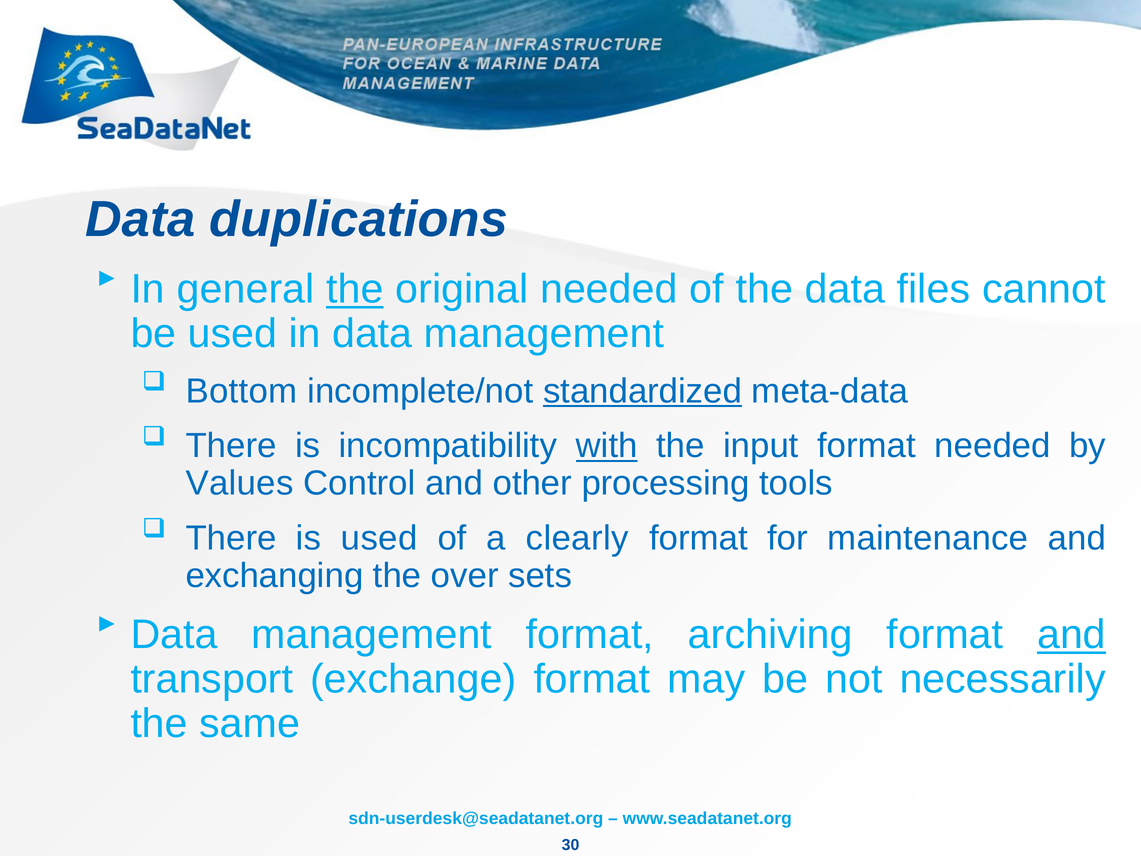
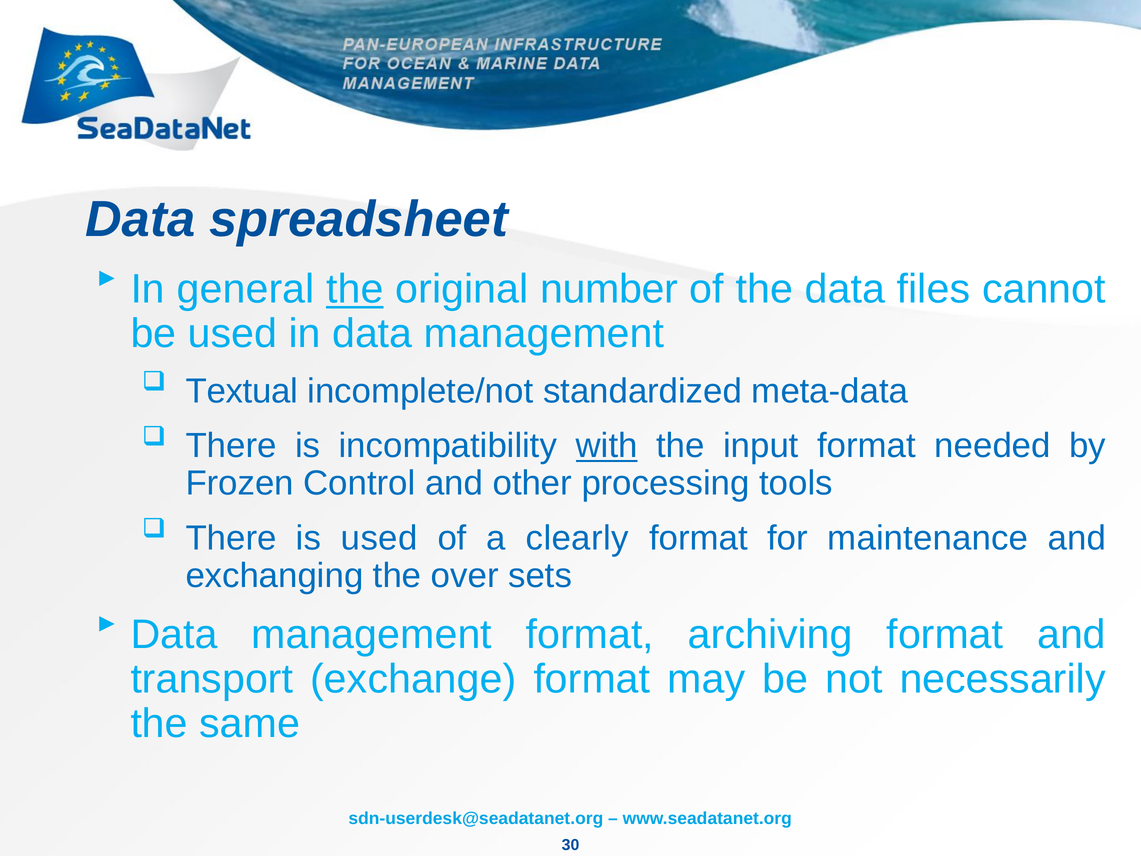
duplications: duplications -> spreadsheet
original needed: needed -> number
Bottom: Bottom -> Textual
standardized underline: present -> none
Values: Values -> Frozen
and at (1072, 635) underline: present -> none
